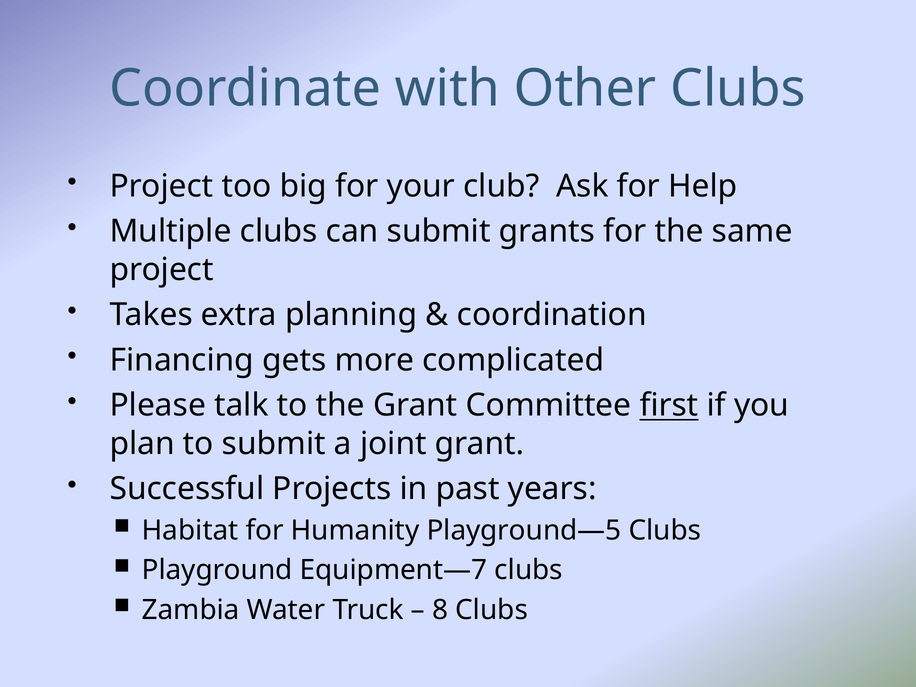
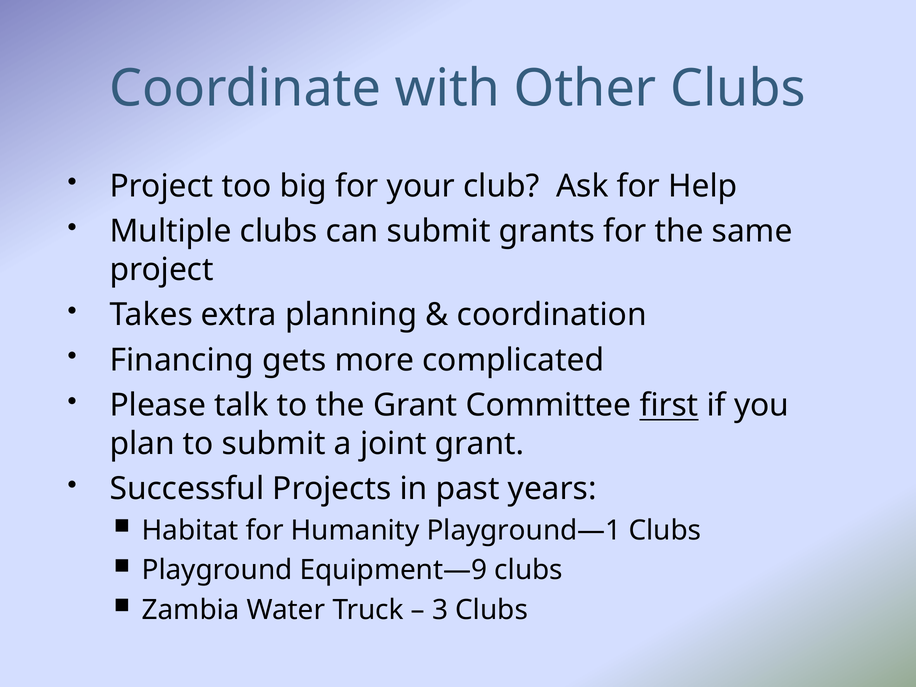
Playground—5: Playground—5 -> Playground—1
Equipment—7: Equipment—7 -> Equipment—9
8: 8 -> 3
